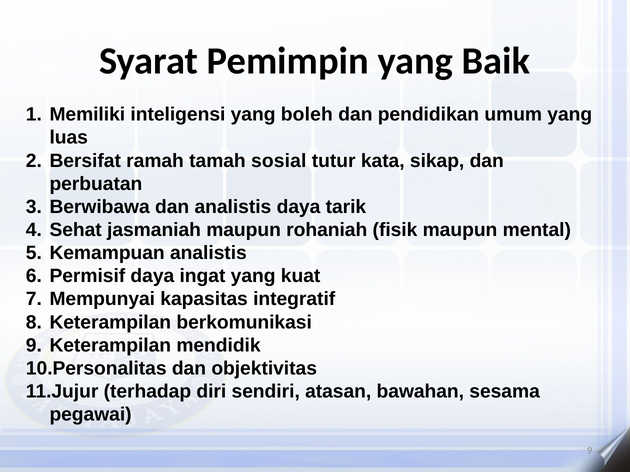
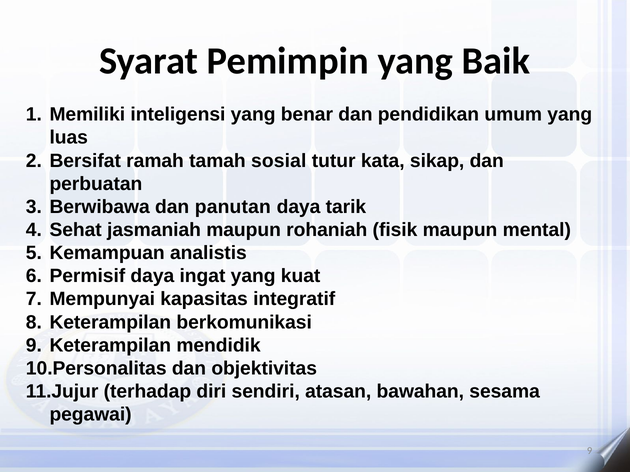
boleh: boleh -> benar
dan analistis: analistis -> panutan
